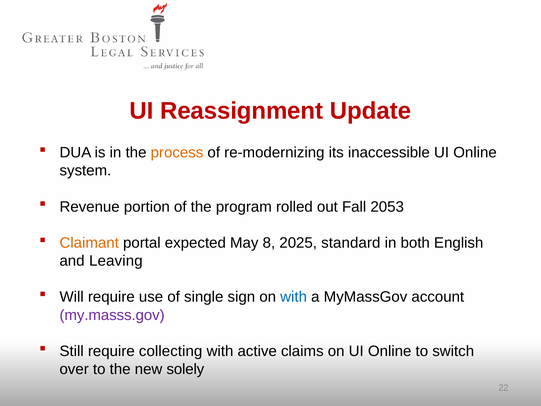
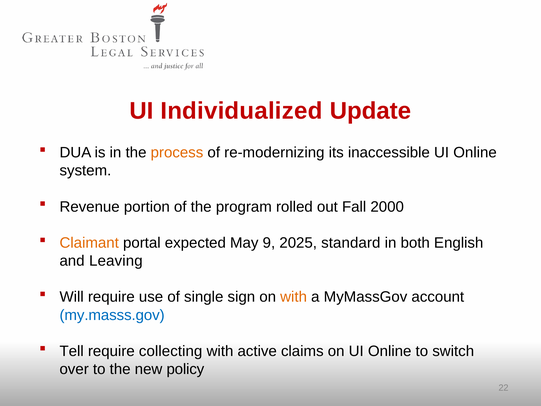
Reassignment: Reassignment -> Individualized
2053: 2053 -> 2000
8: 8 -> 9
with at (294, 297) colour: blue -> orange
my.masss.gov colour: purple -> blue
Still: Still -> Tell
solely: solely -> policy
